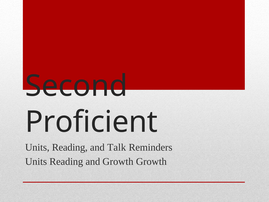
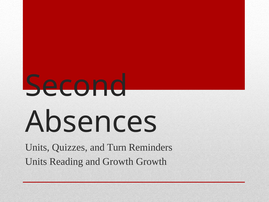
Proficient: Proficient -> Absences
Reading at (70, 147): Reading -> Quizzes
Talk: Talk -> Turn
